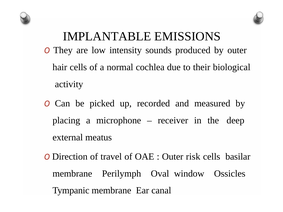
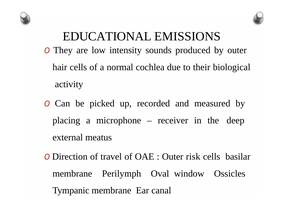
IMPLANTABLE: IMPLANTABLE -> EDUCATIONAL
